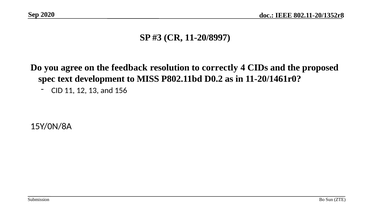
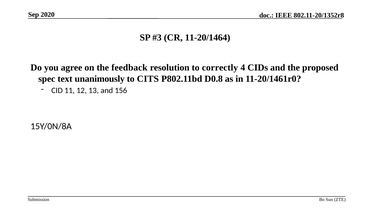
11-20/8997: 11-20/8997 -> 11-20/1464
development: development -> unanimously
MISS: MISS -> CITS
D0.2: D0.2 -> D0.8
